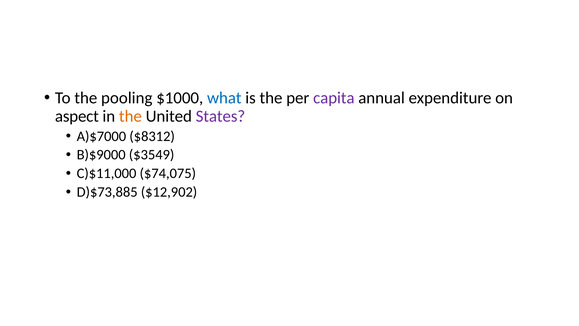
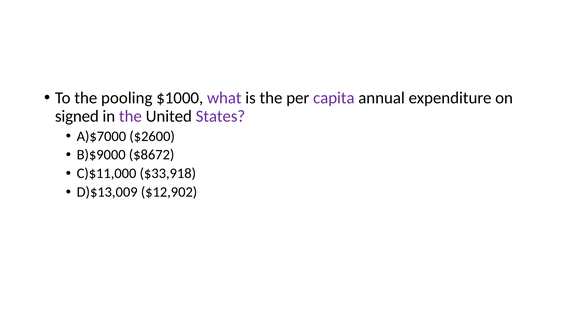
what colour: blue -> purple
aspect: aspect -> signed
the at (130, 116) colour: orange -> purple
$8312: $8312 -> $2600
$3549: $3549 -> $8672
$74,075: $74,075 -> $33,918
D)$73,885: D)$73,885 -> D)$13,009
